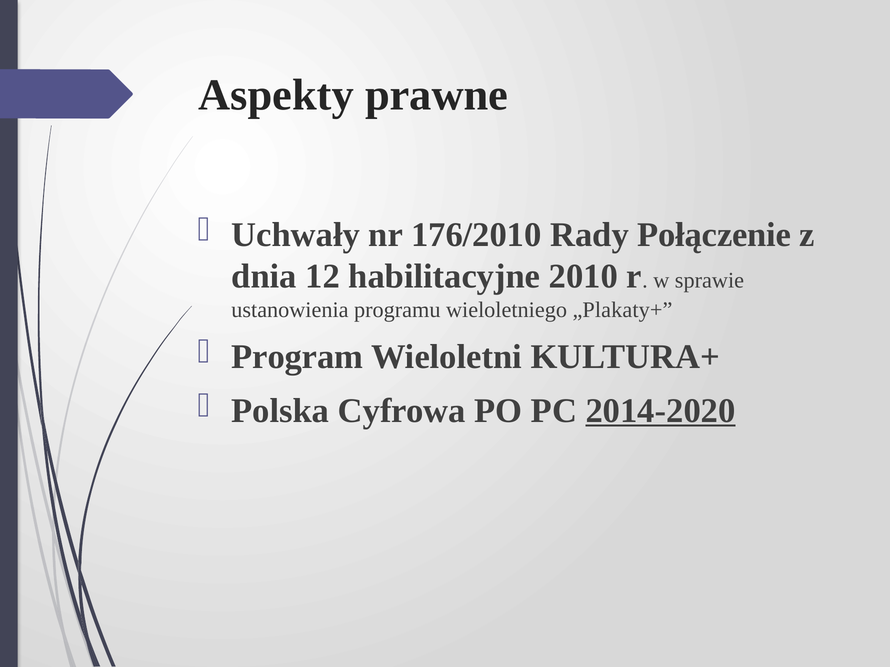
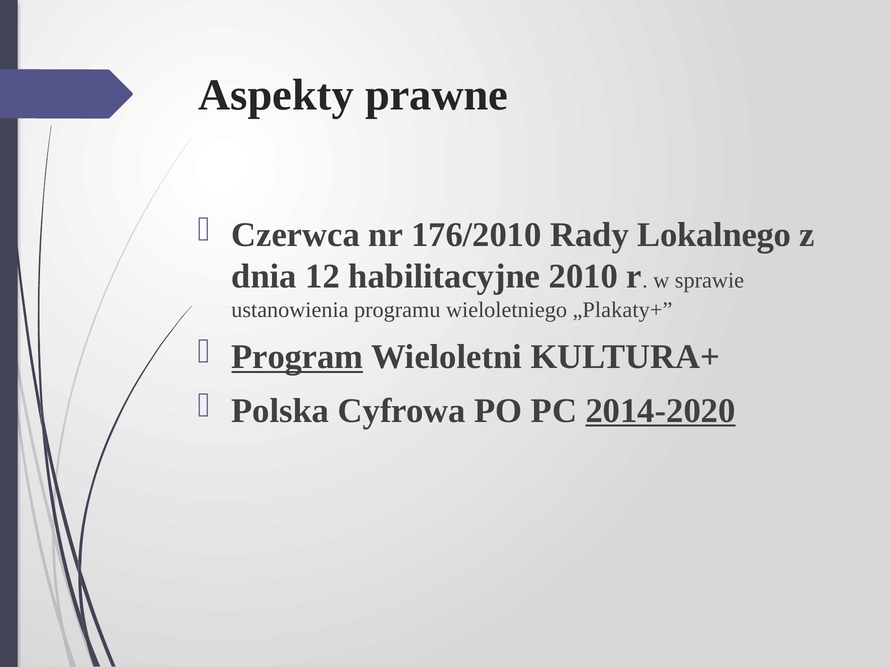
Uchwały: Uchwały -> Czerwca
Połączenie: Połączenie -> Lokalnego
Program underline: none -> present
